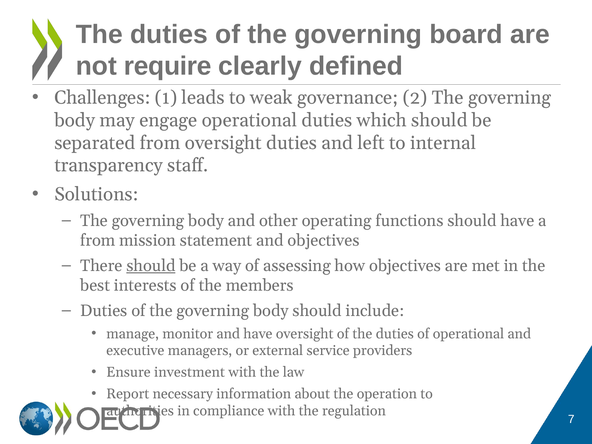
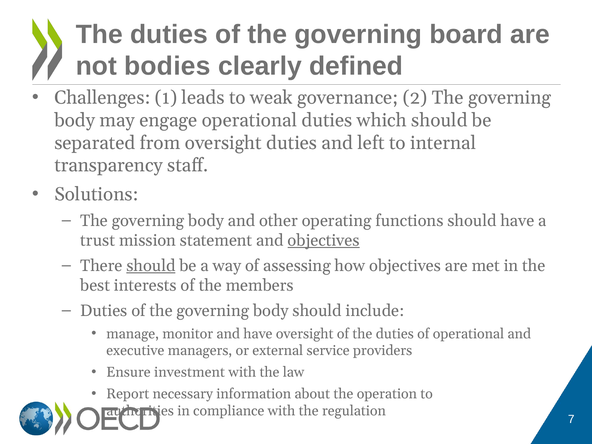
require: require -> bodies
from at (98, 240): from -> trust
objectives at (324, 240) underline: none -> present
